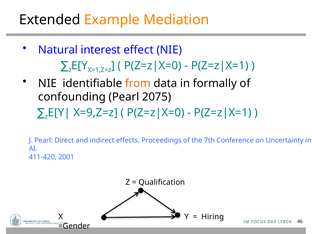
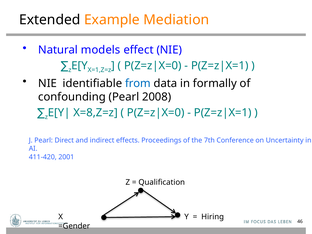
interest: interest -> models
from colour: orange -> blue
2075: 2075 -> 2008
X=9,Z=z: X=9,Z=z -> X=8,Z=z
